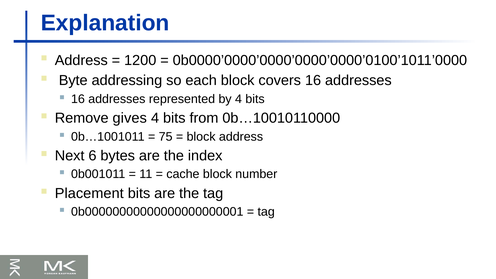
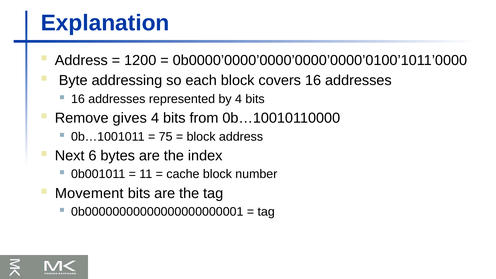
Placement: Placement -> Movement
